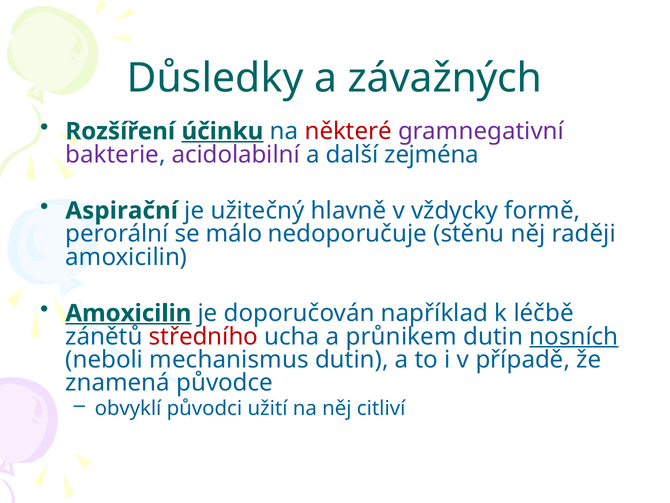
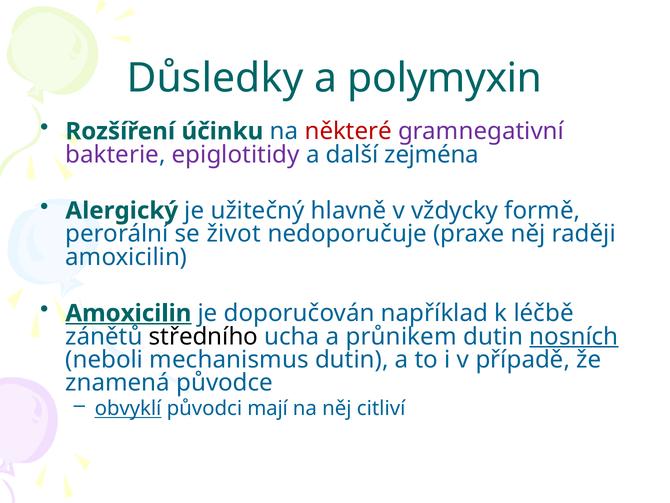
závažných: závažných -> polymyxin
účinku underline: present -> none
acidolabilní: acidolabilní -> epiglotitidy
Aspirační: Aspirační -> Alergický
málo: málo -> život
stěnu: stěnu -> praxe
středního colour: red -> black
obvyklí underline: none -> present
užití: užití -> mají
